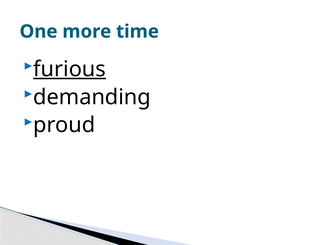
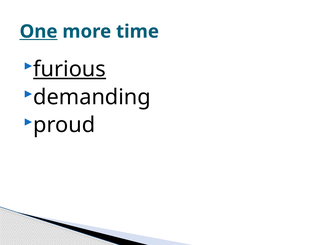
One underline: none -> present
